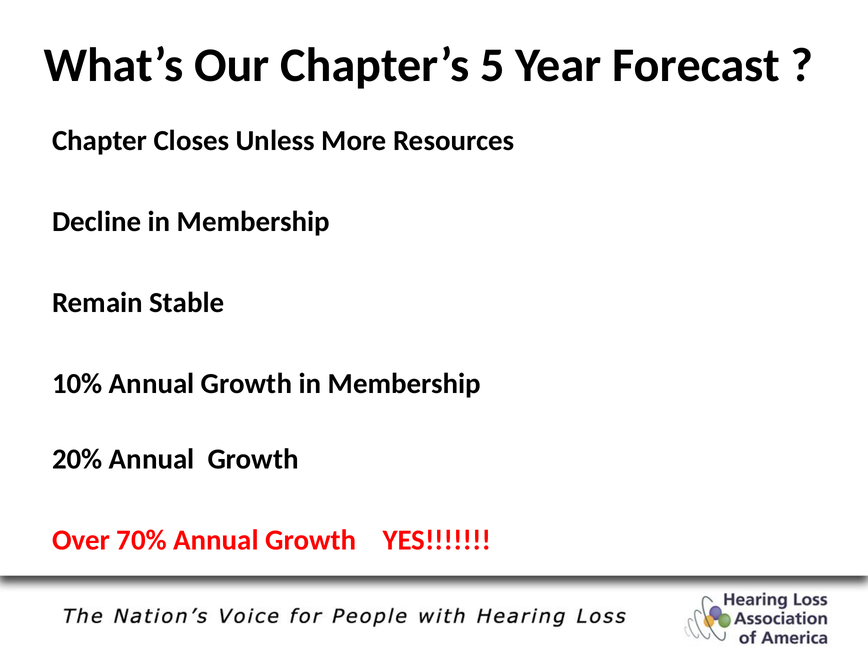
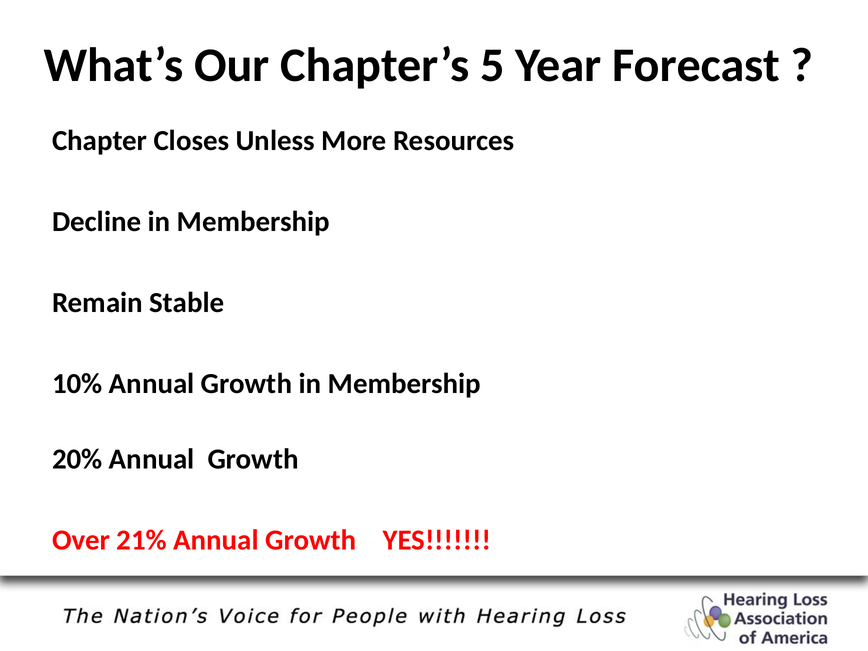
70%: 70% -> 21%
